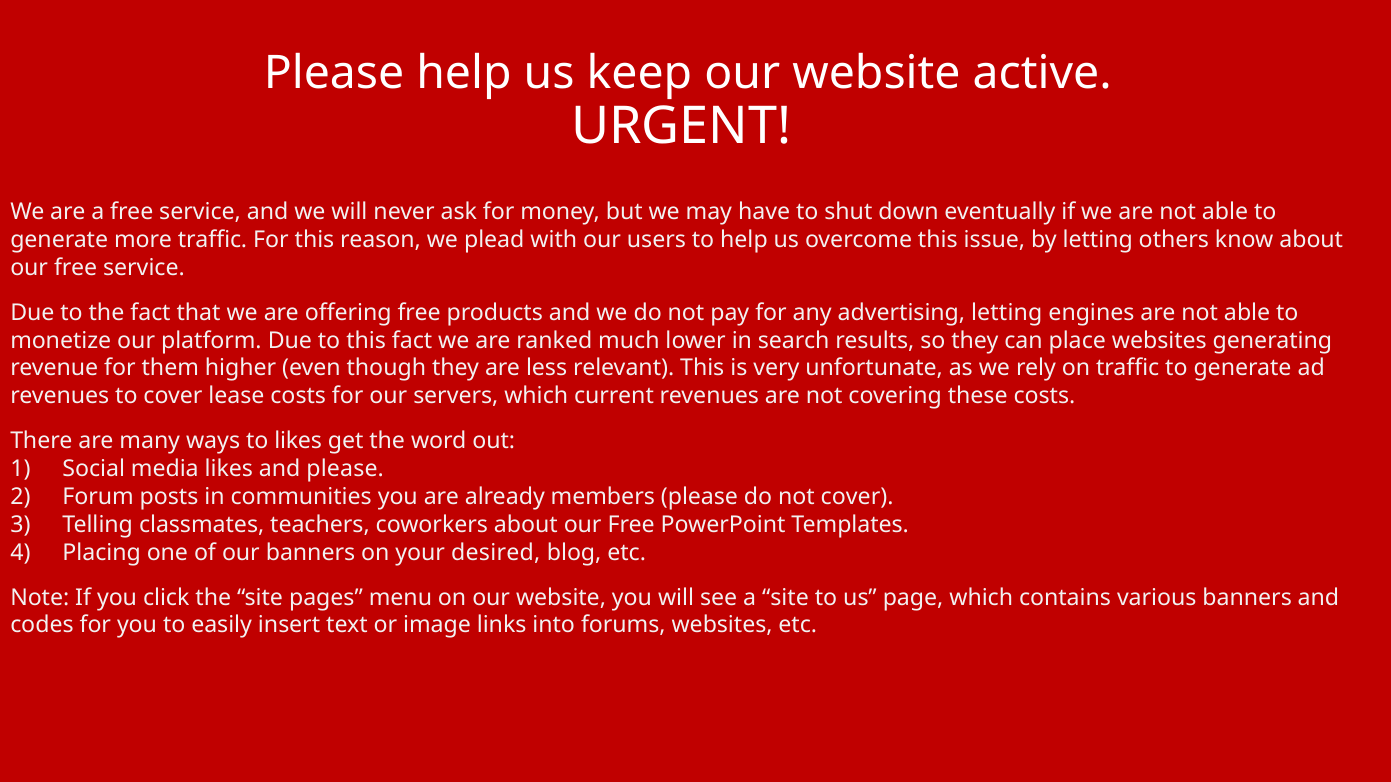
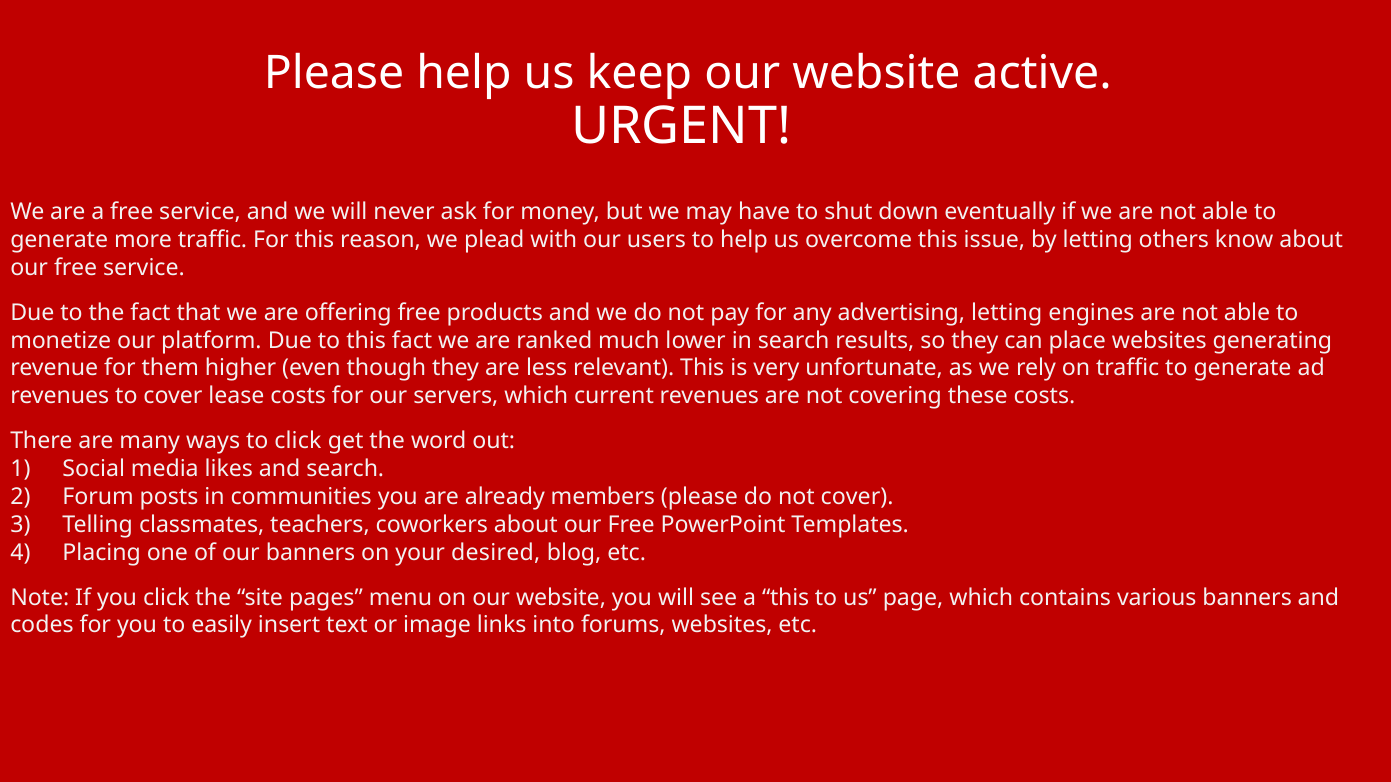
to likes: likes -> click
and please: please -> search
a site: site -> this
